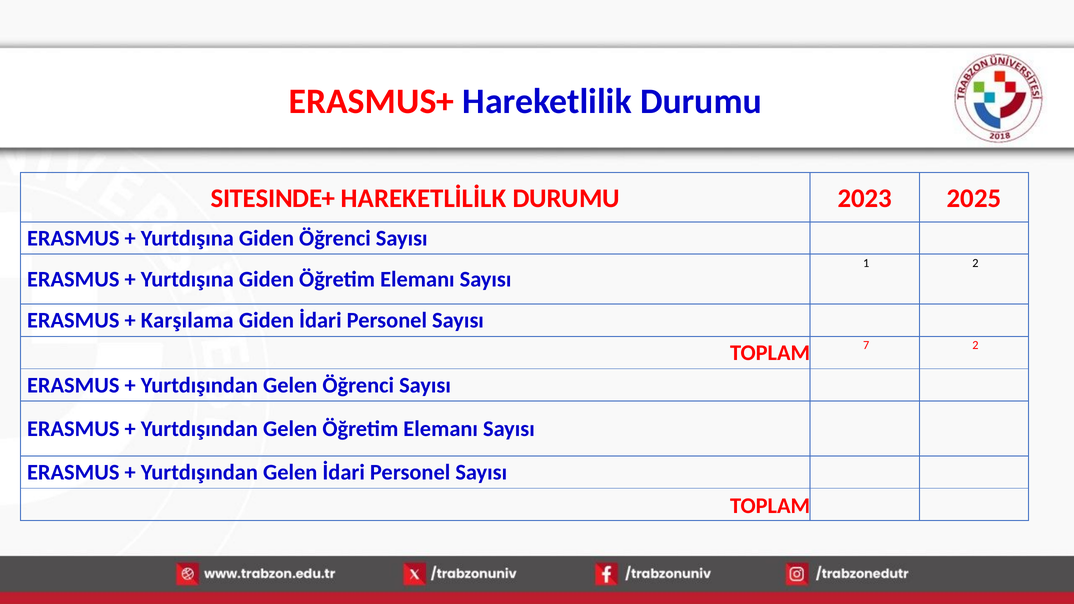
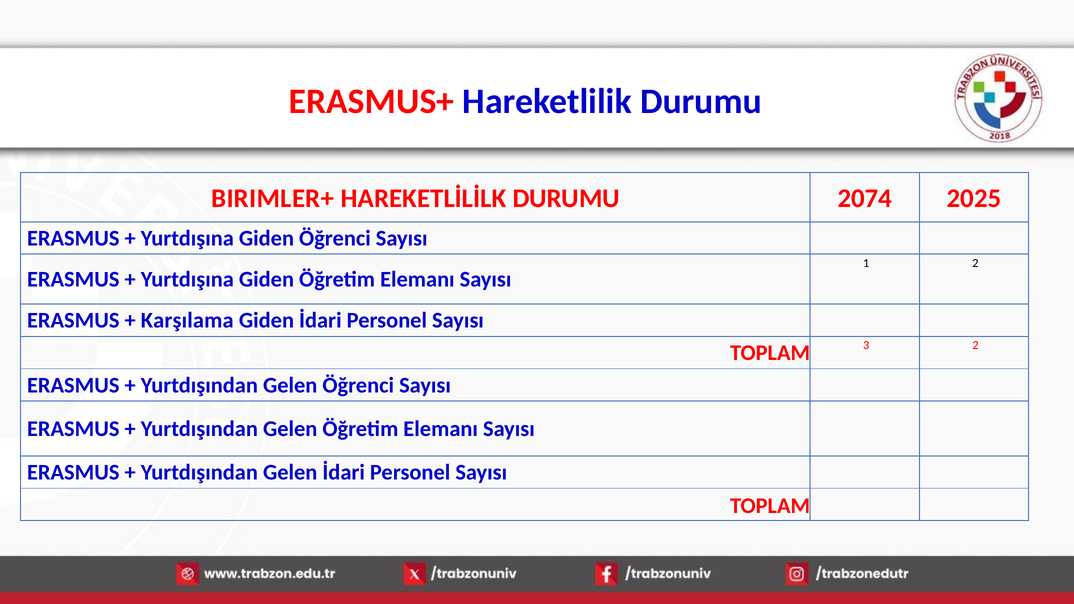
SITESINDE+: SITESINDE+ -> BIRIMLER+
2023: 2023 -> 2074
7: 7 -> 3
